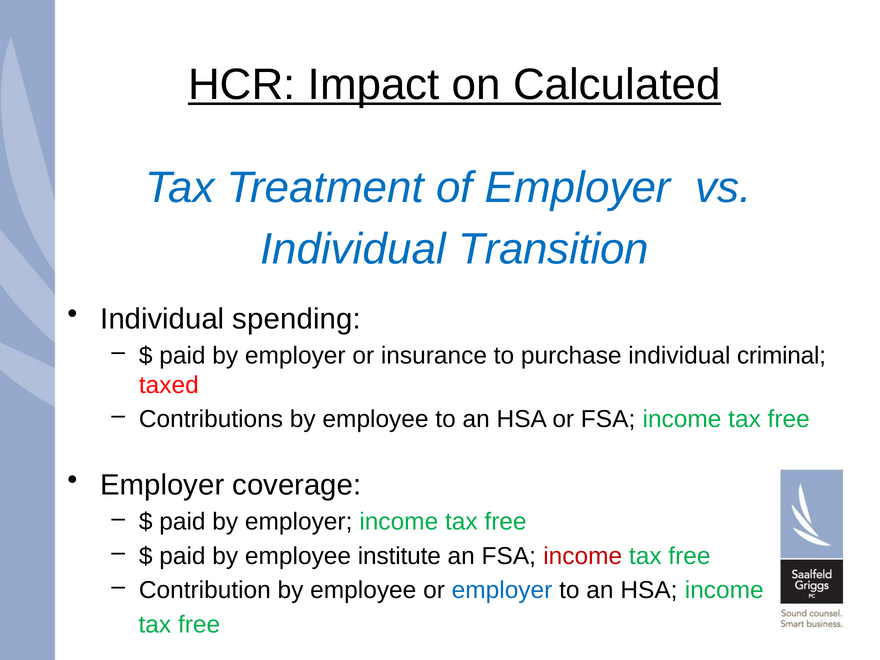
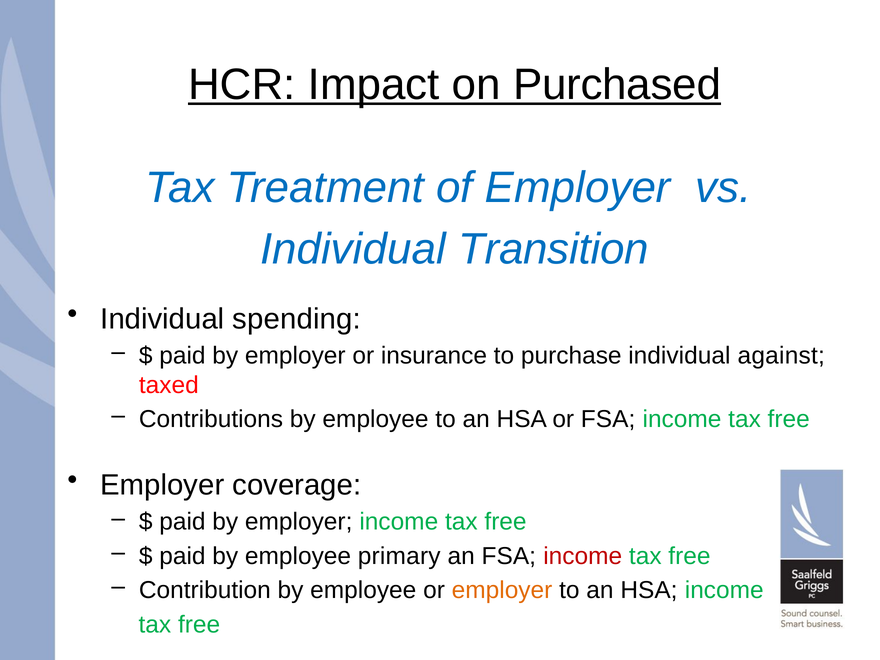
Calculated: Calculated -> Purchased
criminal: criminal -> against
institute: institute -> primary
employer at (502, 590) colour: blue -> orange
